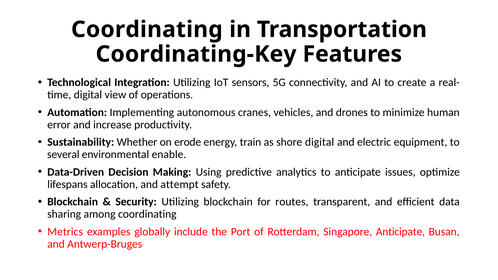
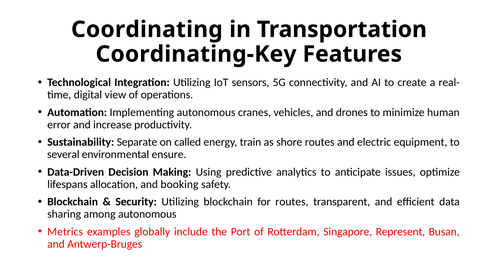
Whether: Whether -> Separate
erode: erode -> called
shore digital: digital -> routes
enable: enable -> ensure
attempt: attempt -> booking
among coordinating: coordinating -> autonomous
Singapore Anticipate: Anticipate -> Represent
